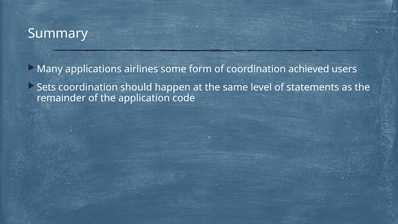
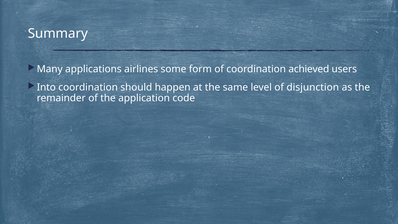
Sets: Sets -> Into
statements: statements -> disjunction
